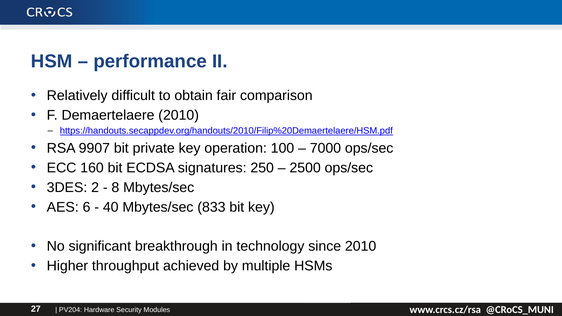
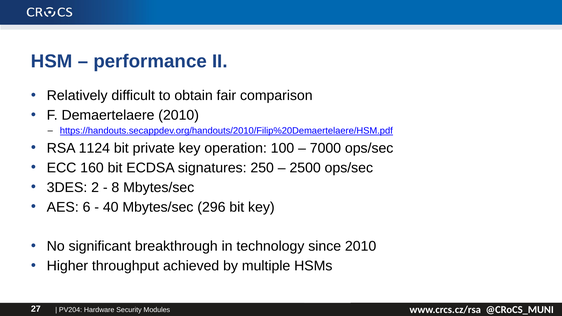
9907: 9907 -> 1124
833: 833 -> 296
